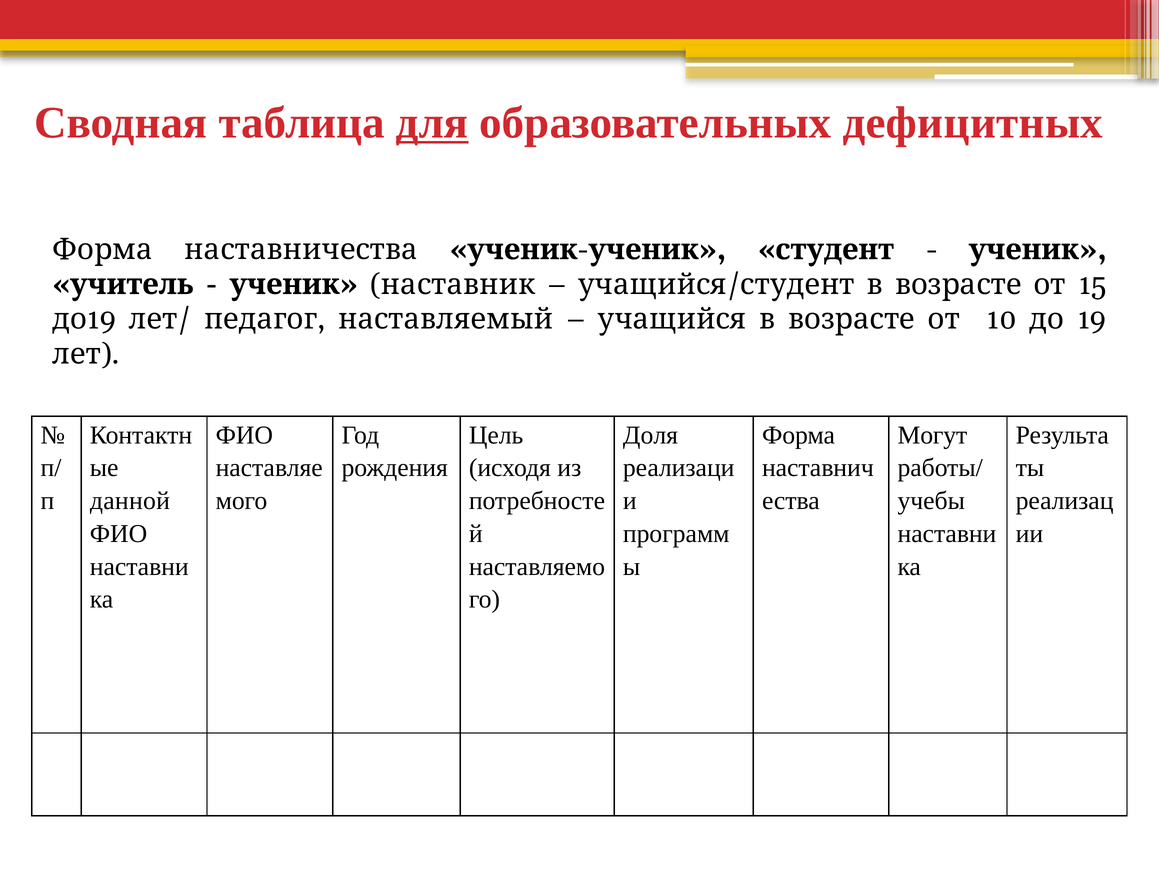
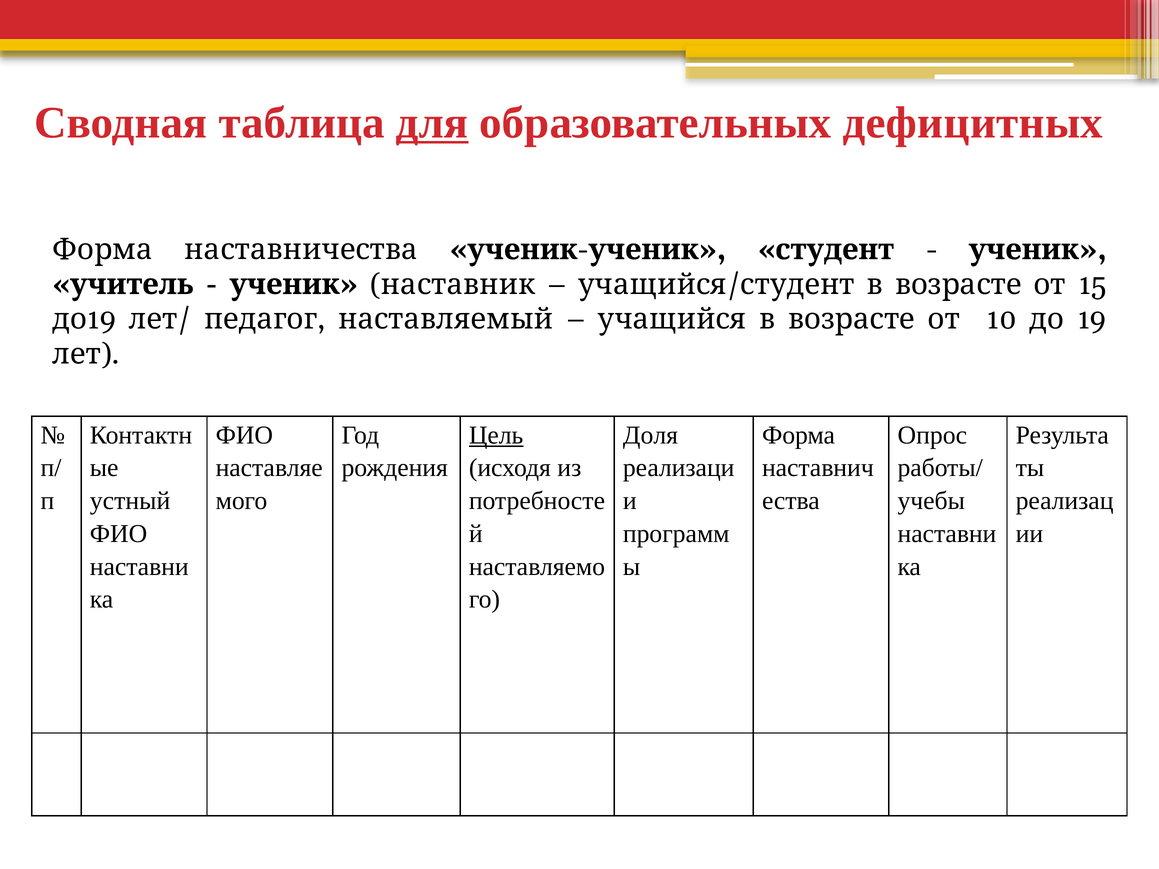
Цель underline: none -> present
Могут: Могут -> Опрос
данной: данной -> устный
